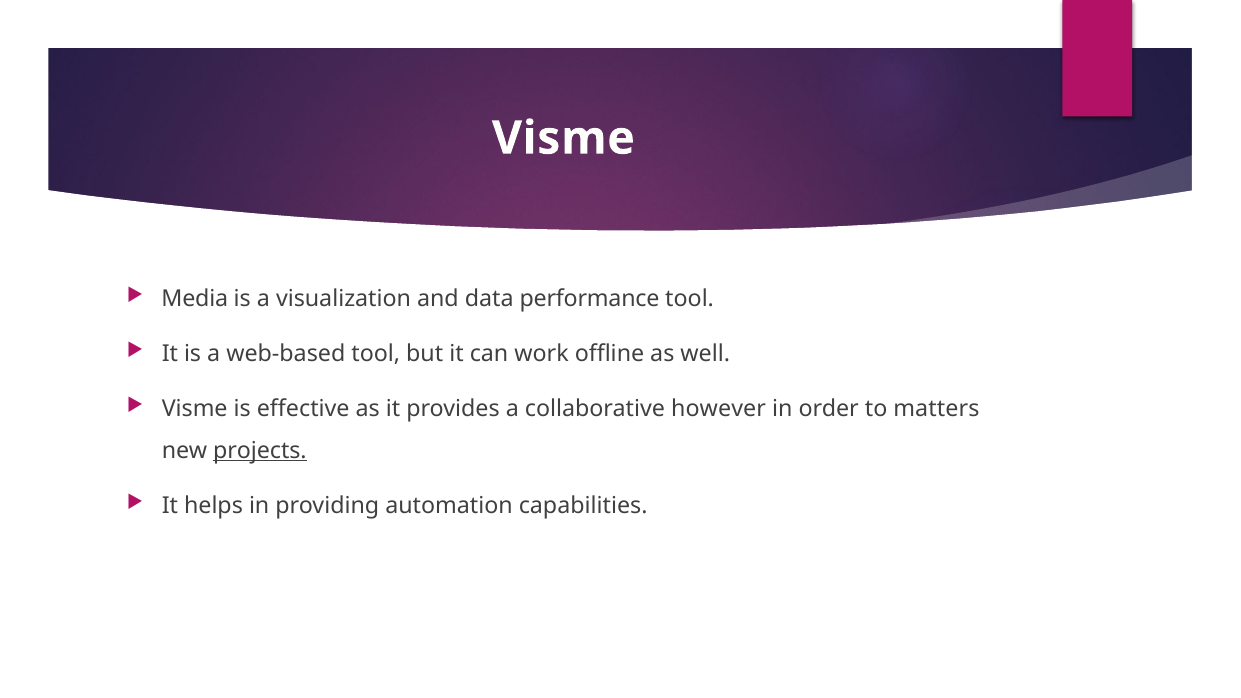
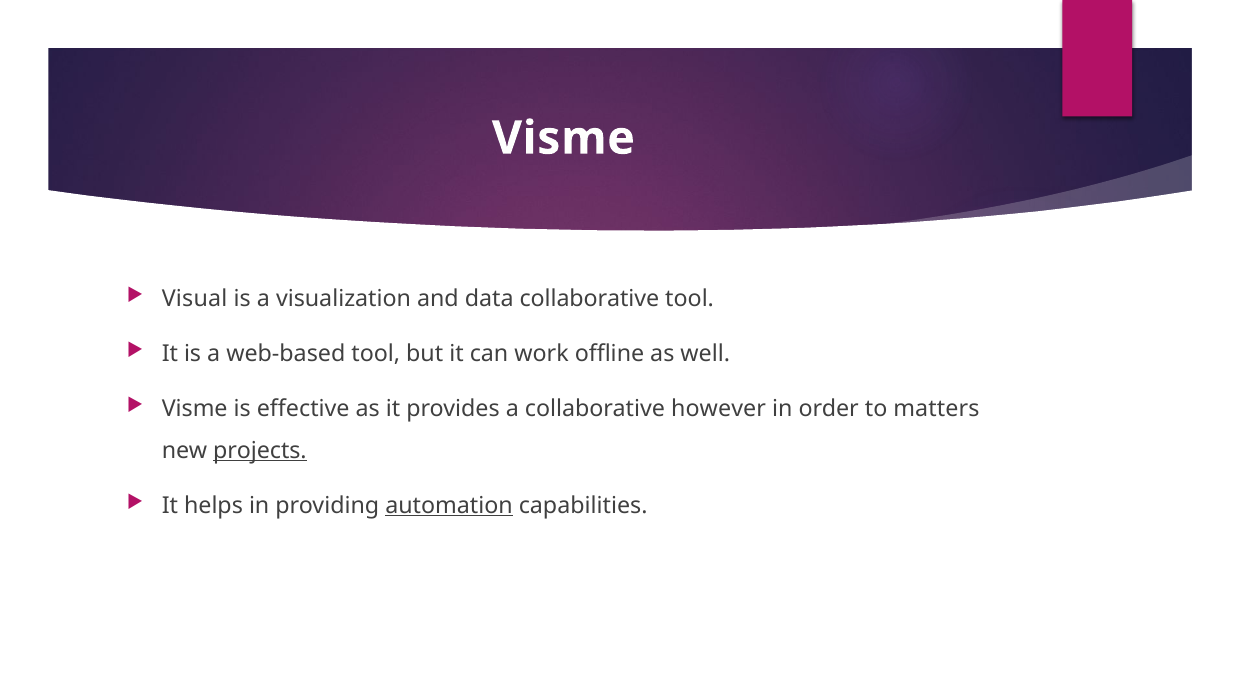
Media: Media -> Visual
data performance: performance -> collaborative
automation underline: none -> present
